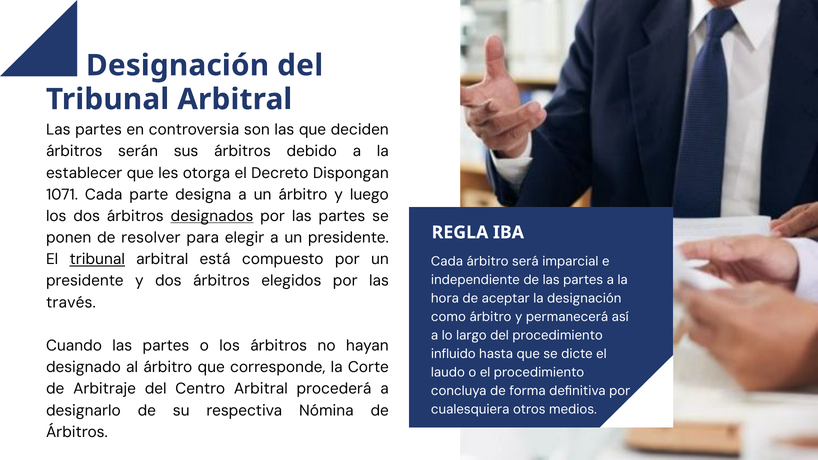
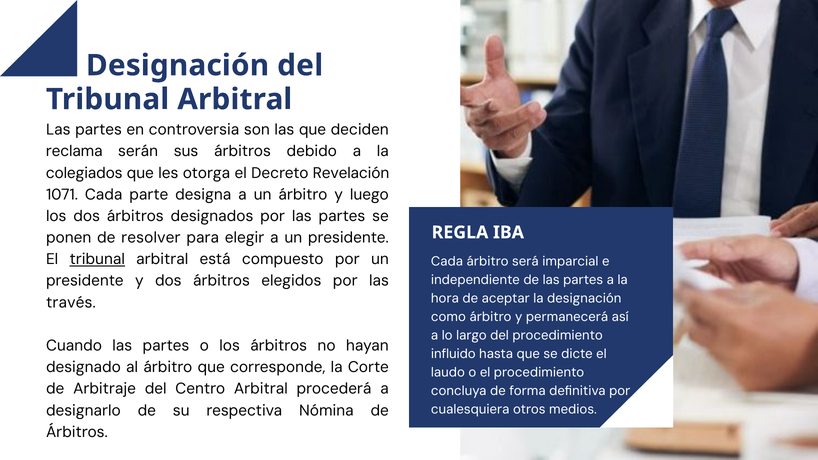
árbitros at (74, 151): árbitros -> reclama
establecer: establecer -> colegiados
Dispongan: Dispongan -> Revelación
designados underline: present -> none
